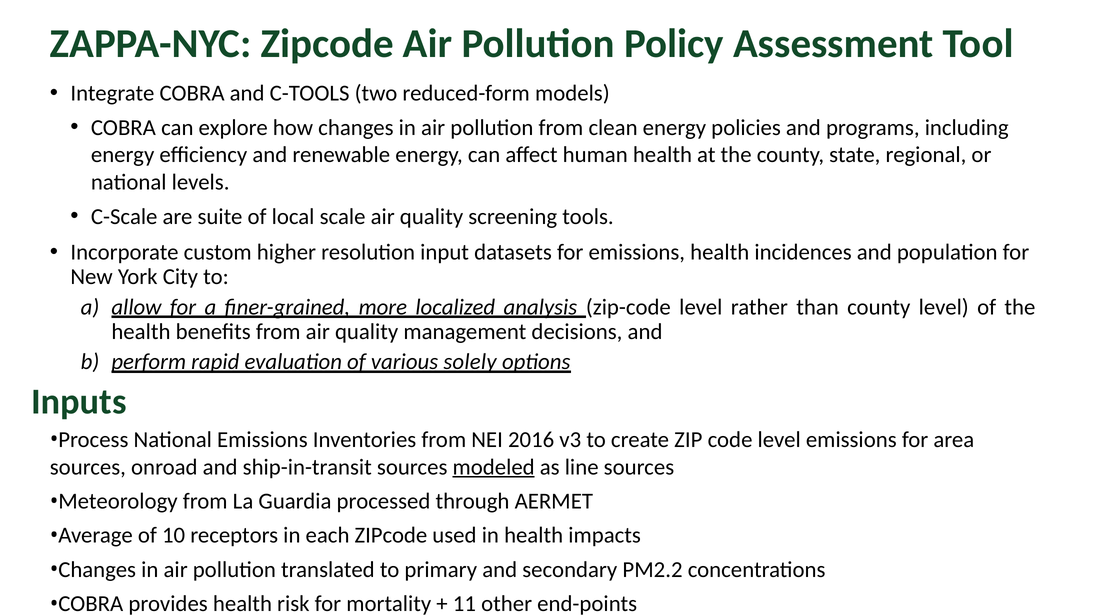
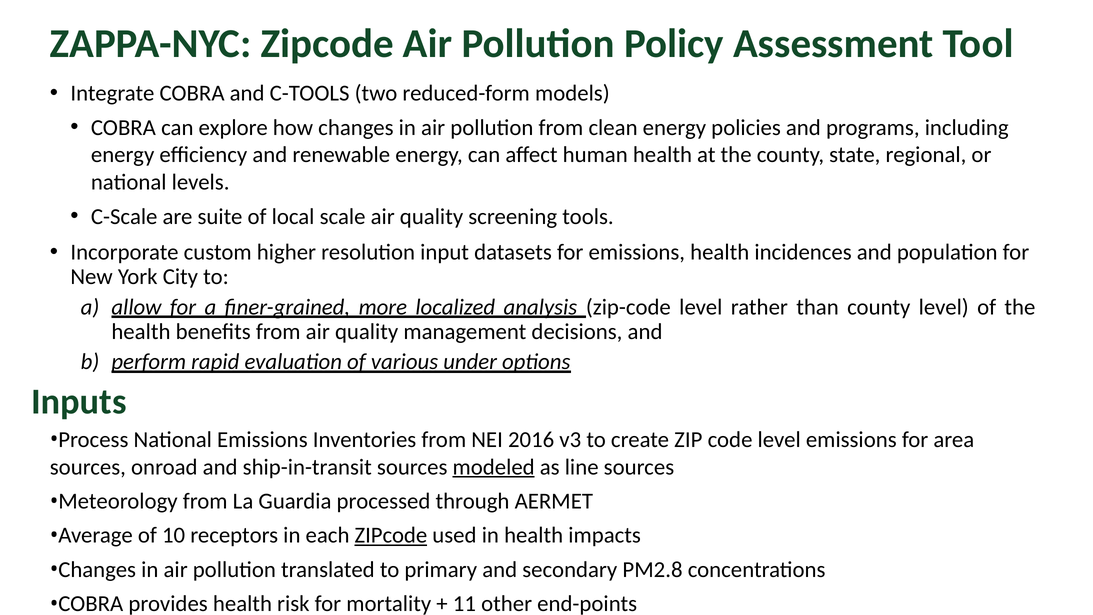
solely: solely -> under
ZIPcode at (391, 535) underline: none -> present
PM2.2: PM2.2 -> PM2.8
